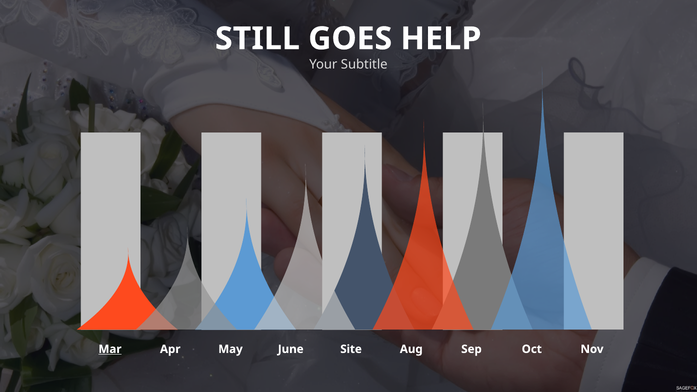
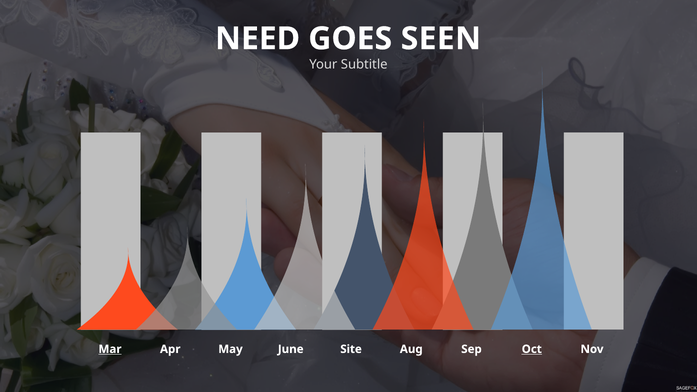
STILL: STILL -> NEED
HELP: HELP -> SEEN
Oct underline: none -> present
